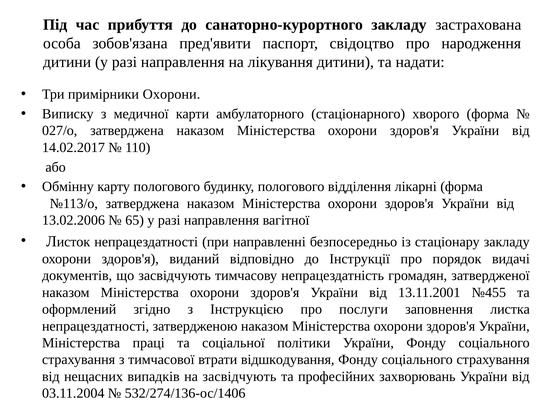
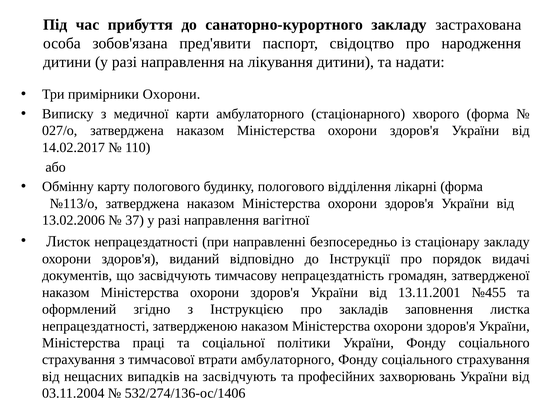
65: 65 -> 37
послуги: послуги -> закладів
втрати відшкодування: відшкодування -> амбулаторного
